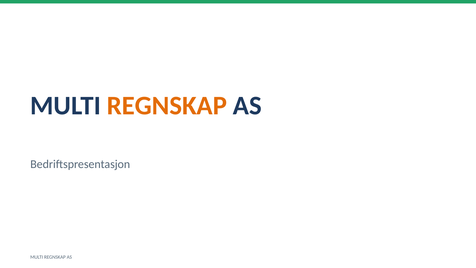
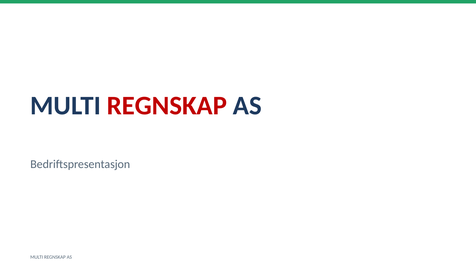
REGNSKAP at (167, 106) colour: orange -> red
